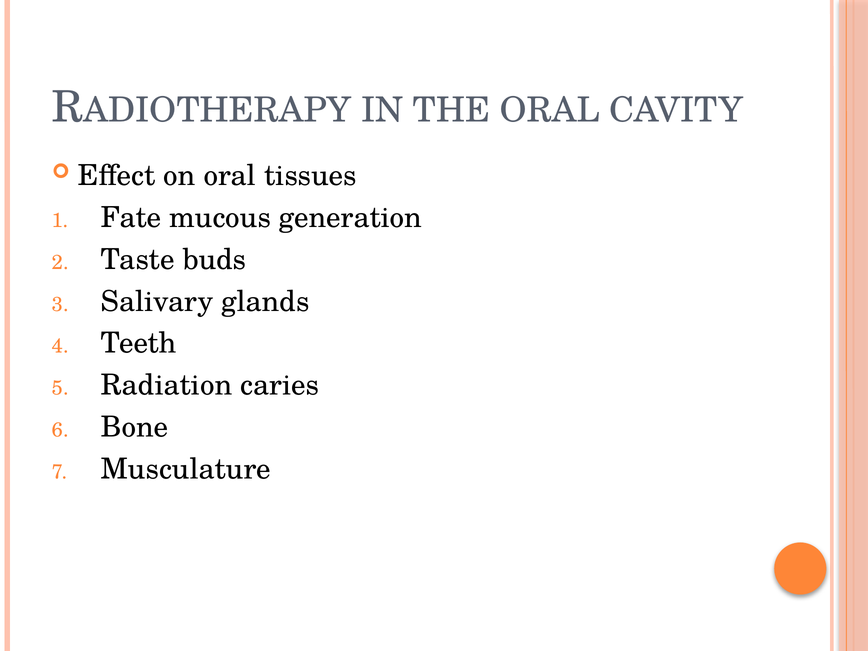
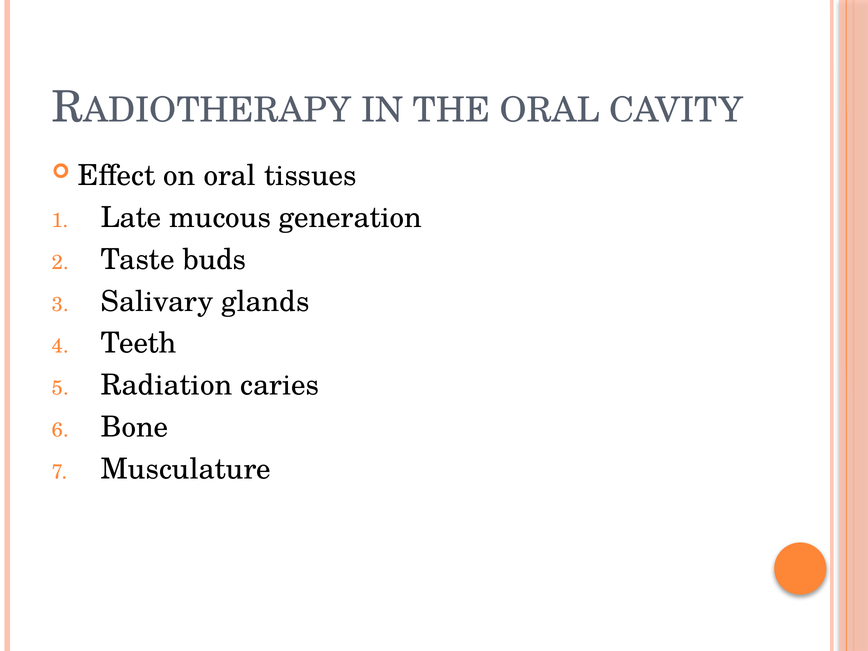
Fate: Fate -> Late
